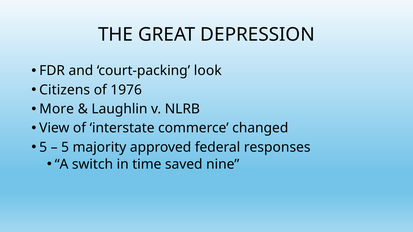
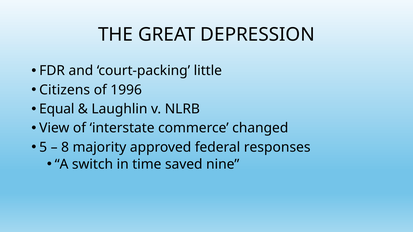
look: look -> little
1976: 1976 -> 1996
More: More -> Equal
5 at (65, 147): 5 -> 8
